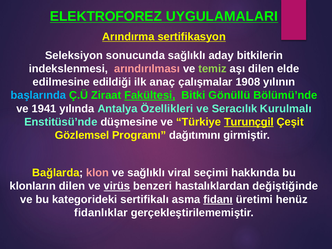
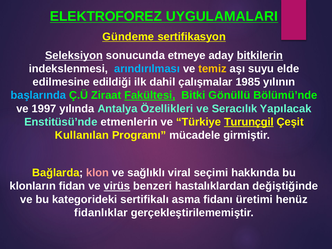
Arındırma: Arındırma -> Gündeme
Seleksiyon underline: none -> present
sonucunda sağlıklı: sağlıklı -> etmeye
bitkilerin underline: none -> present
arındırılması colour: pink -> light blue
temiz colour: light green -> yellow
aşı dilen: dilen -> suyu
anaç: anaç -> dahil
1908: 1908 -> 1985
1941: 1941 -> 1997
Kurulmalı: Kurulmalı -> Yapılacak
düşmesine: düşmesine -> etmenlerin
Gözlemsel: Gözlemsel -> Kullanılan
dağıtımını: dağıtımını -> mücadele
klonların dilen: dilen -> fidan
fidanı underline: present -> none
